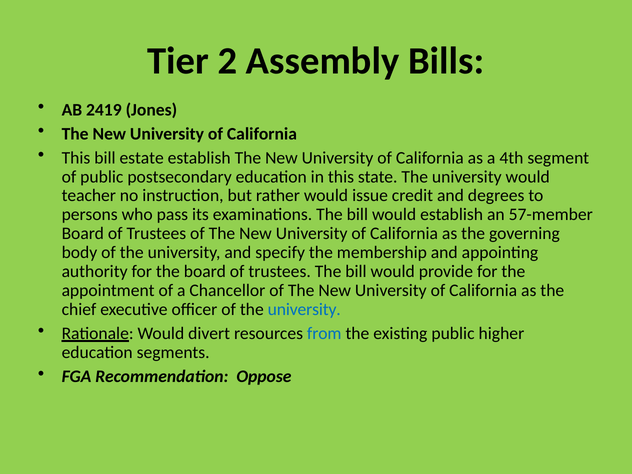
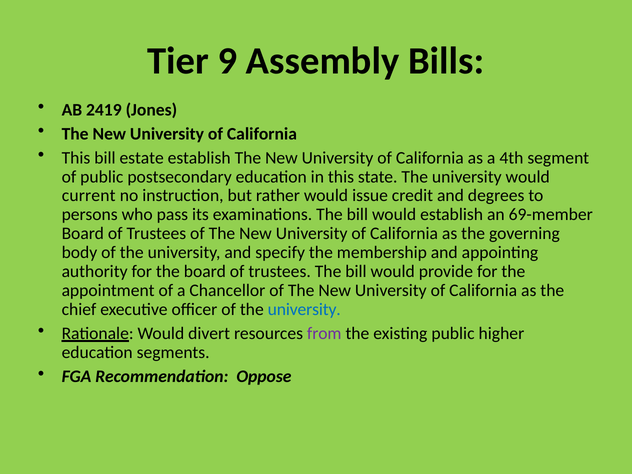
2: 2 -> 9
teacher: teacher -> current
57-member: 57-member -> 69-member
from colour: blue -> purple
